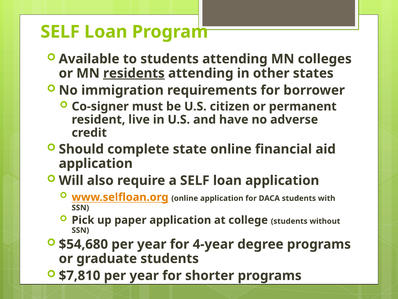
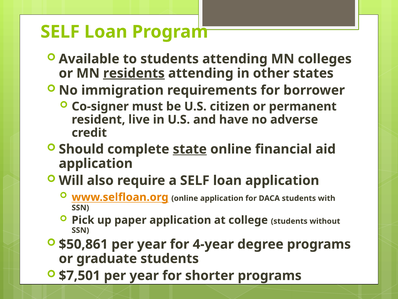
state underline: none -> present
$54,680: $54,680 -> $50,861
$7,810: $7,810 -> $7,501
